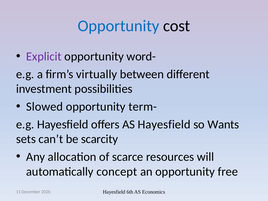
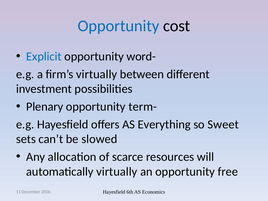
Explicit colour: purple -> blue
Slowed: Slowed -> Plenary
AS Hayesfield: Hayesfield -> Everything
Wants: Wants -> Sweet
scarcity: scarcity -> slowed
automatically concept: concept -> virtually
